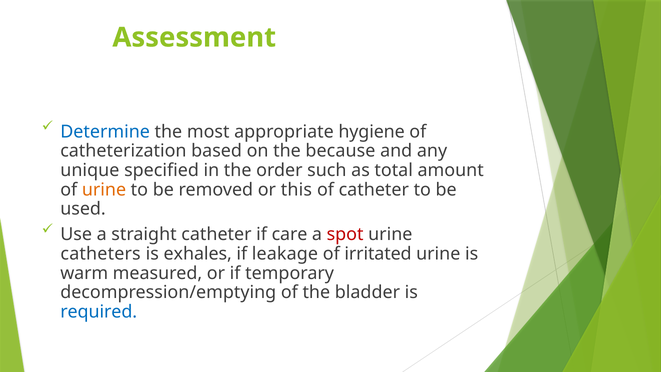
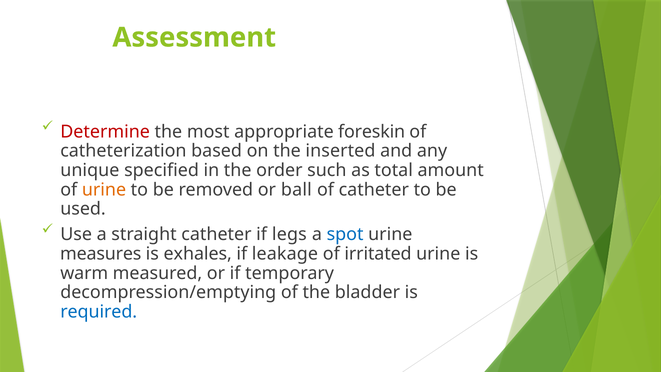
Determine colour: blue -> red
hygiene: hygiene -> foreskin
because: because -> inserted
this: this -> ball
care: care -> legs
spot colour: red -> blue
catheters: catheters -> measures
